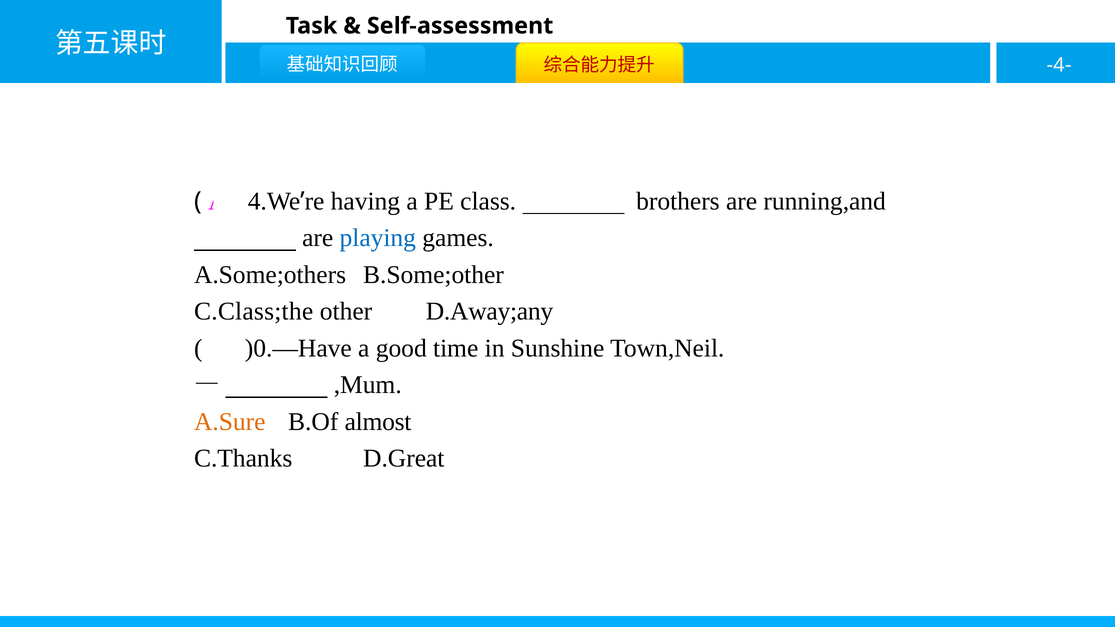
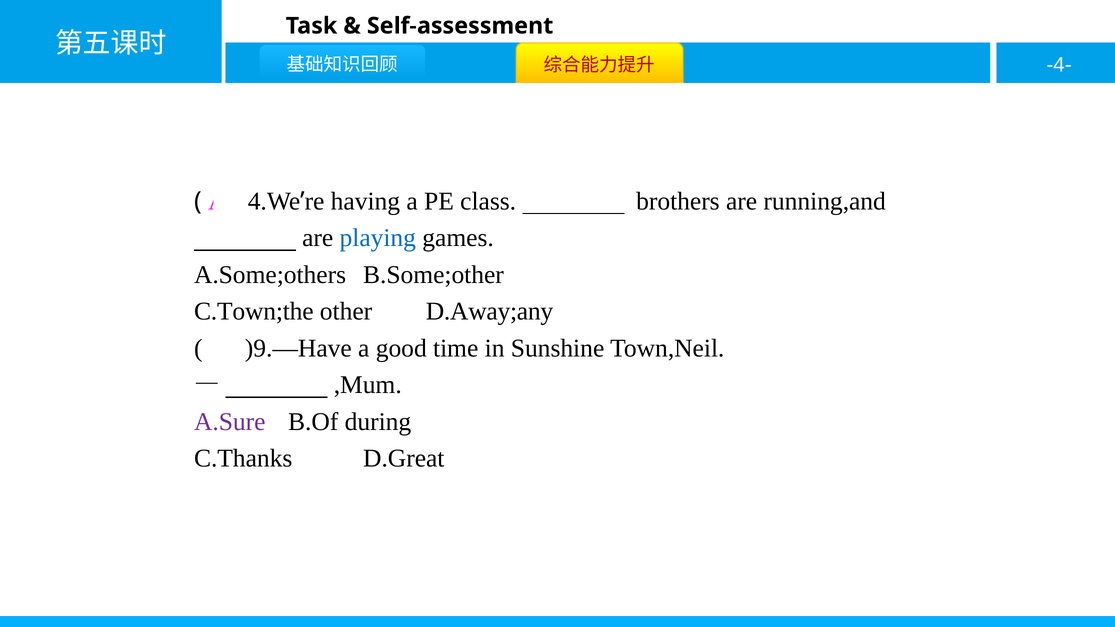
C.Class;the: C.Class;the -> C.Town;the
)0.—Have: )0.—Have -> )9.—Have
A.Sure colour: orange -> purple
almost: almost -> during
